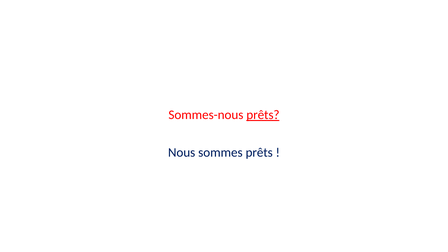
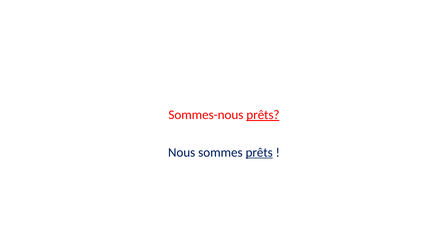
prêts at (259, 152) underline: none -> present
